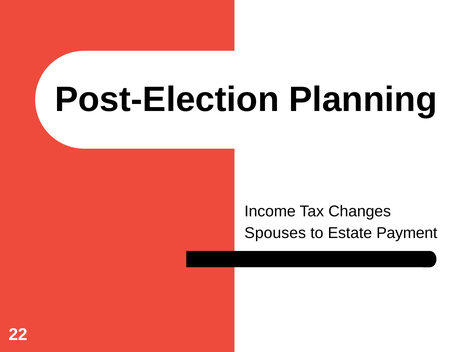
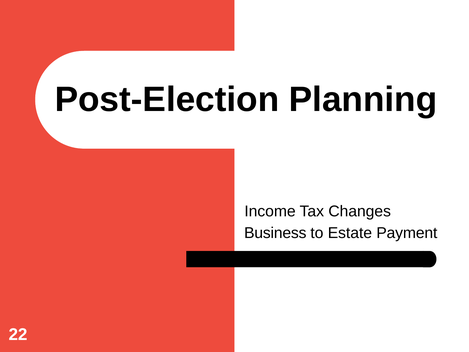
Spouses: Spouses -> Business
